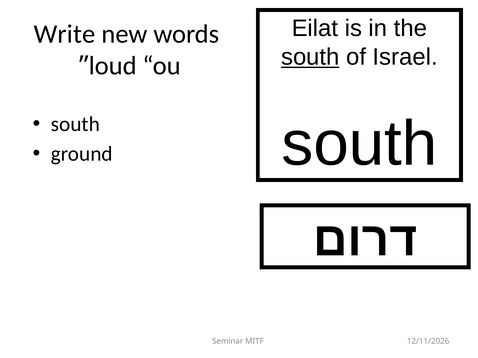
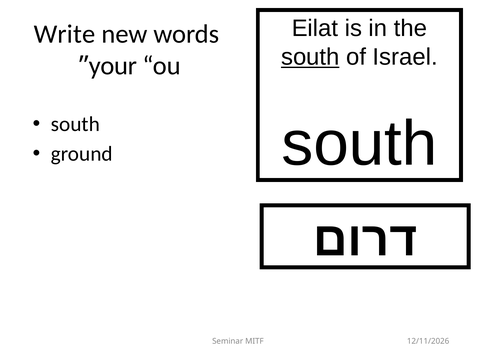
loud: loud -> your
